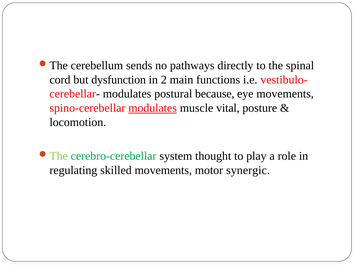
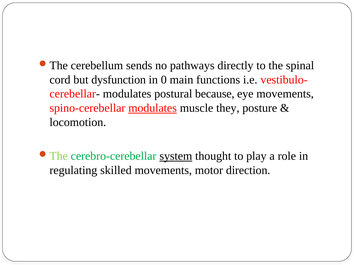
2: 2 -> 0
vital: vital -> they
system underline: none -> present
synergic: synergic -> direction
